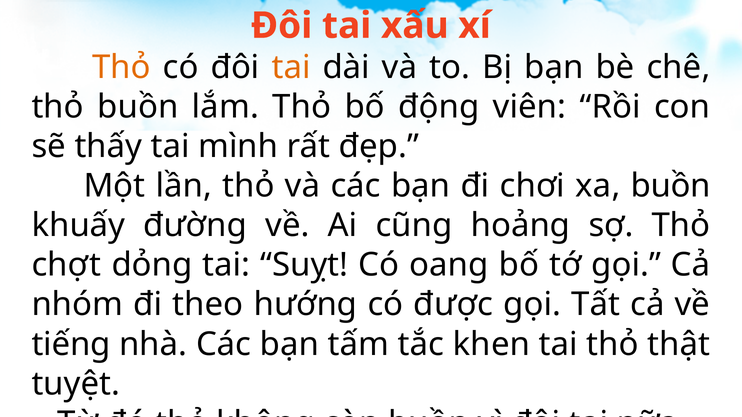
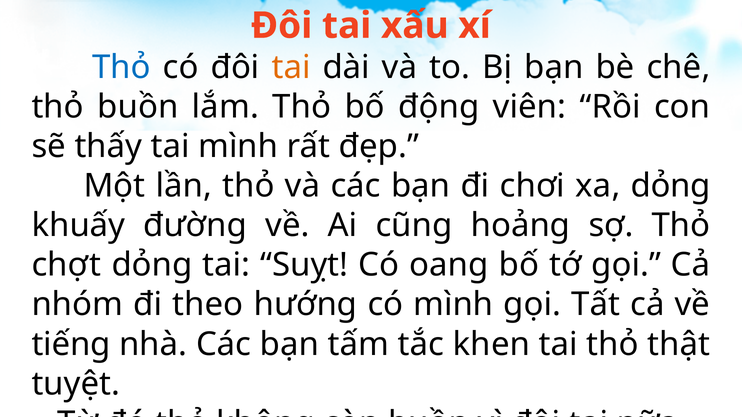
Thỏ at (121, 67) colour: orange -> blue
xa buồn: buồn -> dỏng
có được: được -> mình
